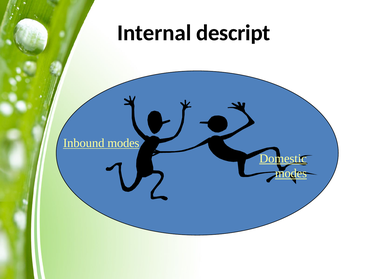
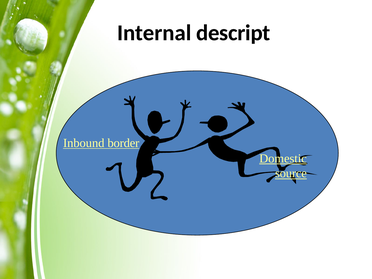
Inbound modes: modes -> border
modes at (291, 173): modes -> source
